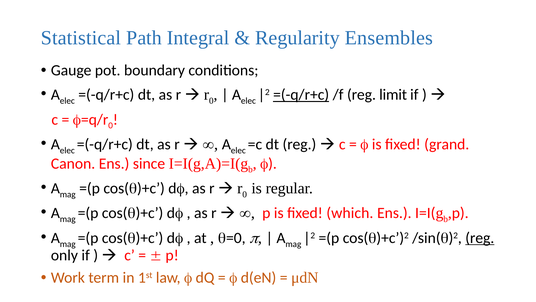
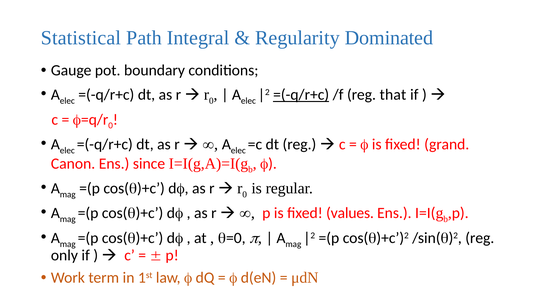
Ensembles: Ensembles -> Dominated
limit: limit -> that
which: which -> values
reg at (480, 238) underline: present -> none
